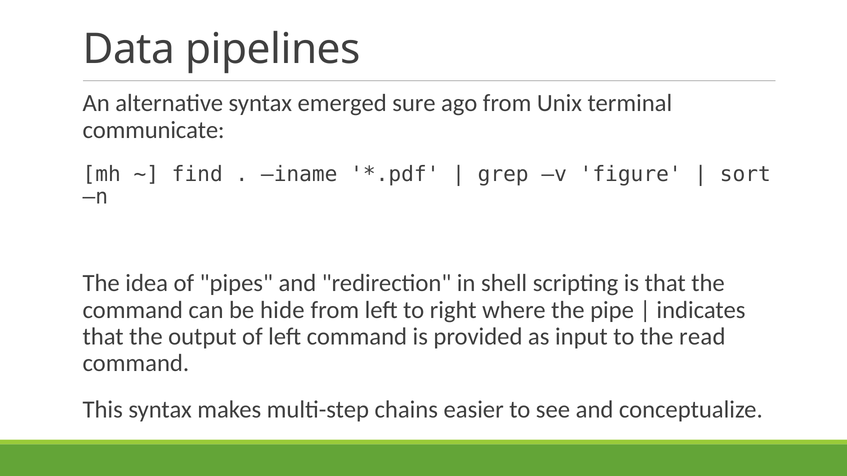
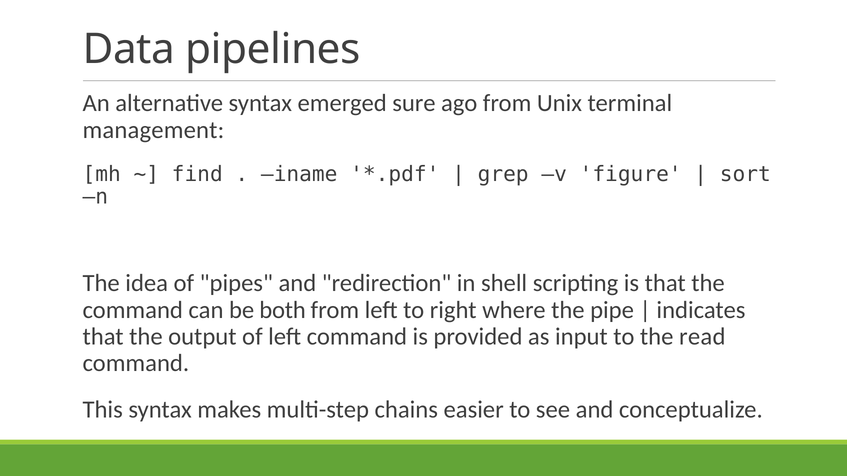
communicate: communicate -> management
hide: hide -> both
